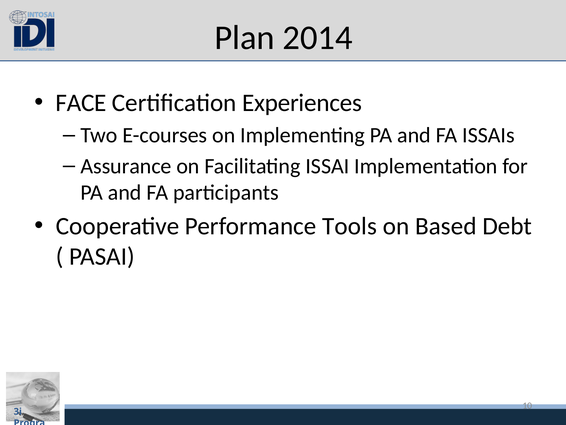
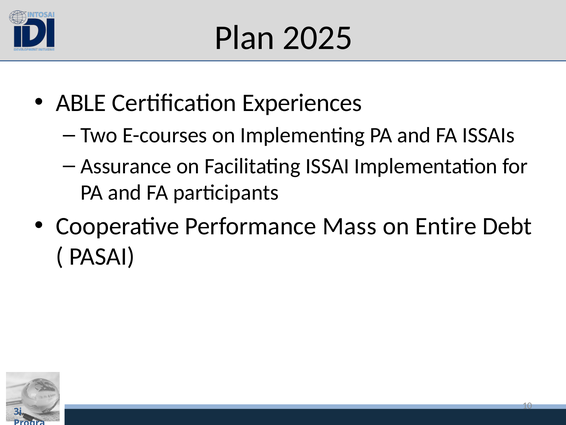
2014: 2014 -> 2025
FACE: FACE -> ABLE
Tools: Tools -> Mass
Based: Based -> Entire
